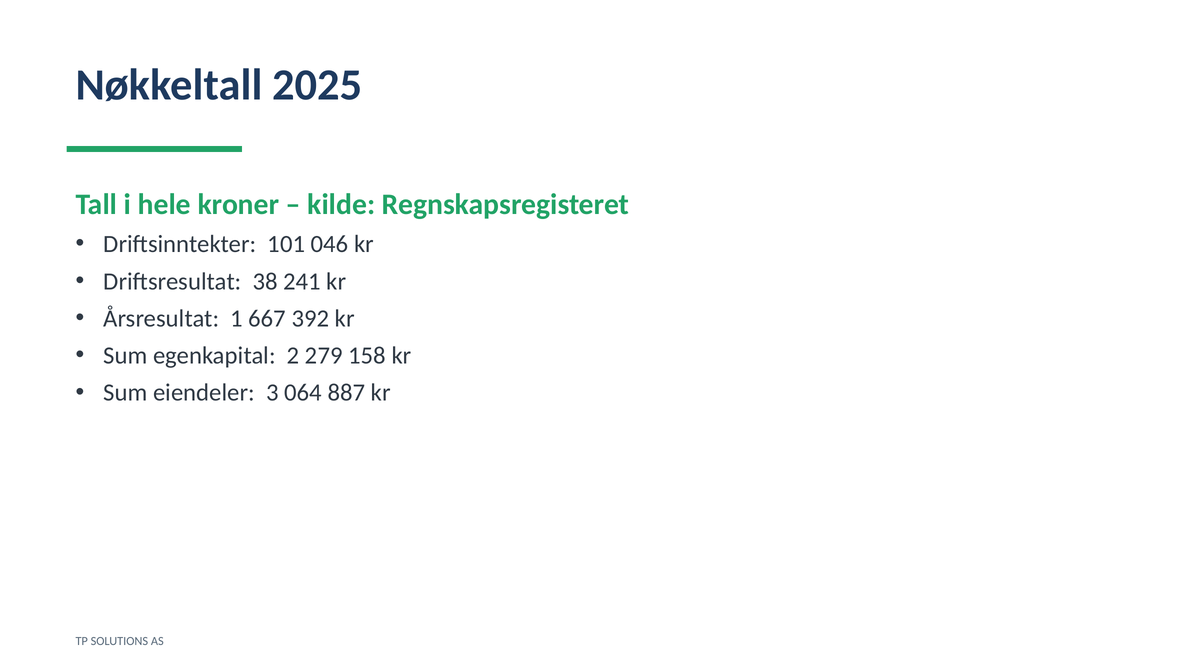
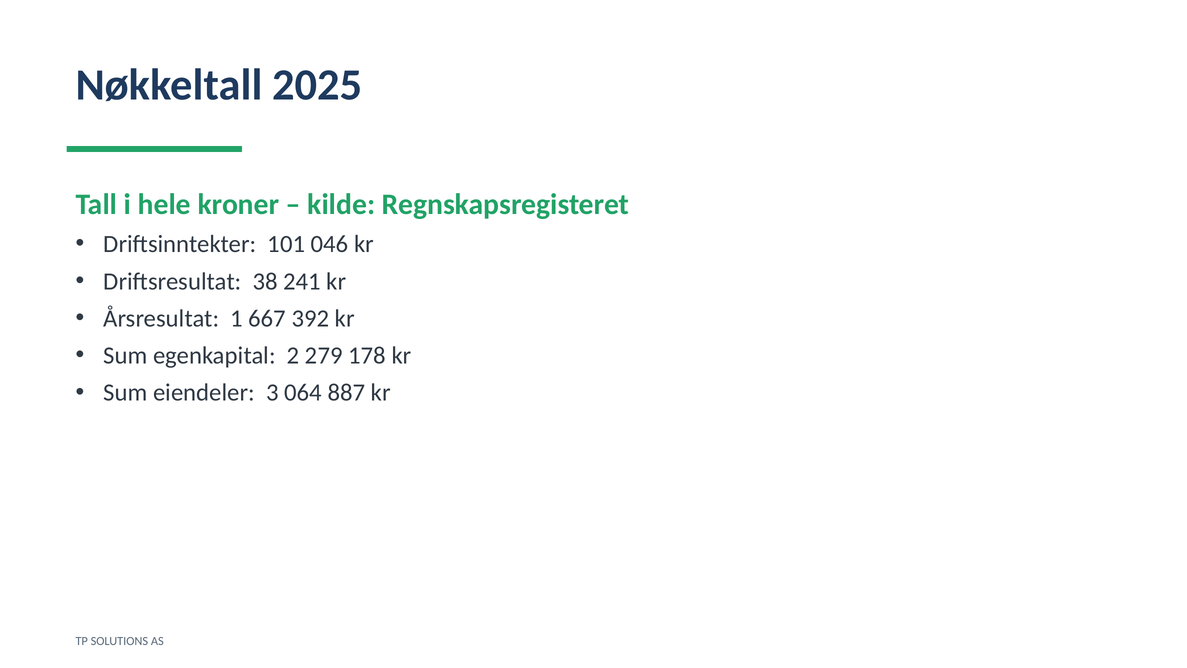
158: 158 -> 178
